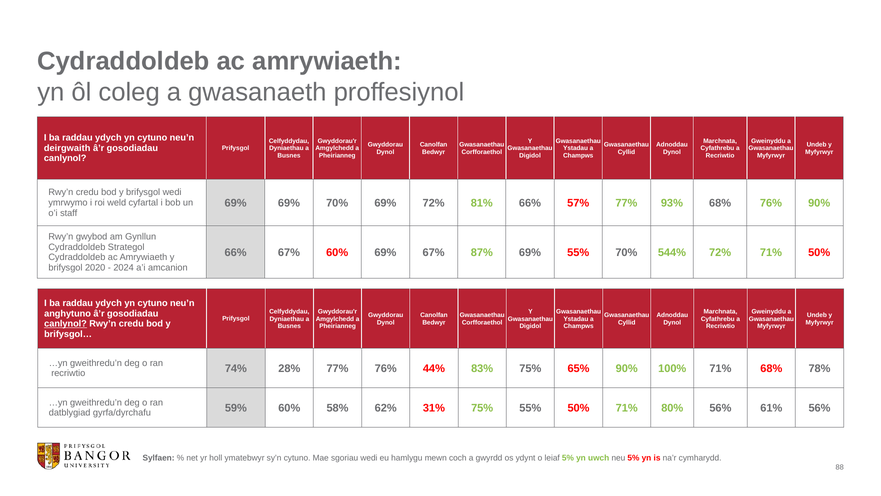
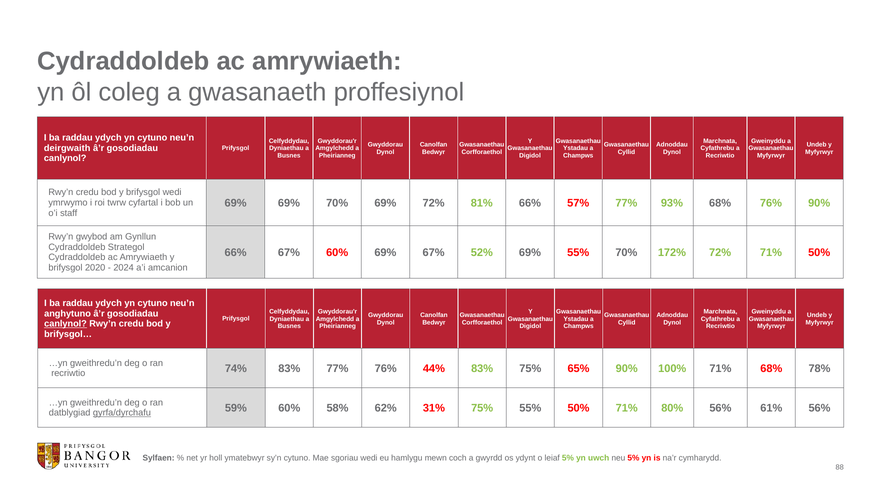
weld: weld -> twrw
87%: 87% -> 52%
544%: 544% -> 172%
74% 28%: 28% -> 83%
gyrfa/dyrchafu underline: none -> present
